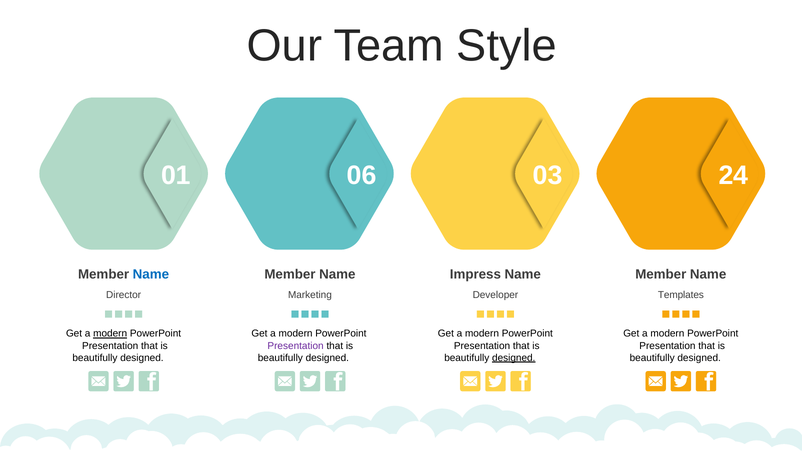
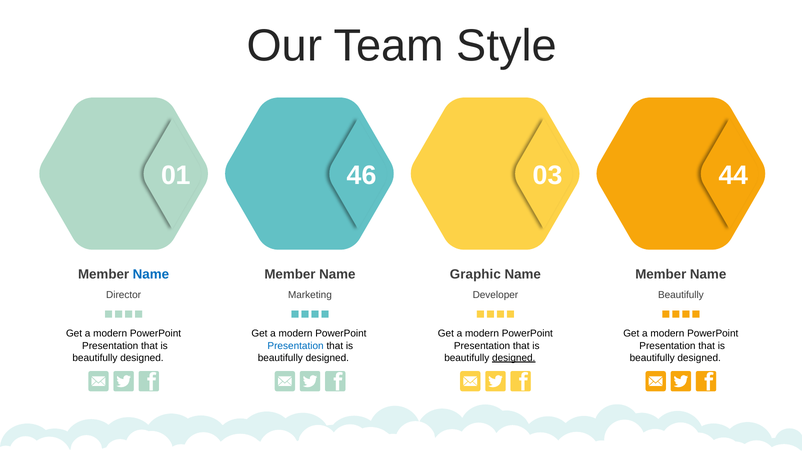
06: 06 -> 46
24: 24 -> 44
Impress: Impress -> Graphic
Templates at (681, 295): Templates -> Beautifully
modern at (110, 334) underline: present -> none
Presentation at (296, 346) colour: purple -> blue
